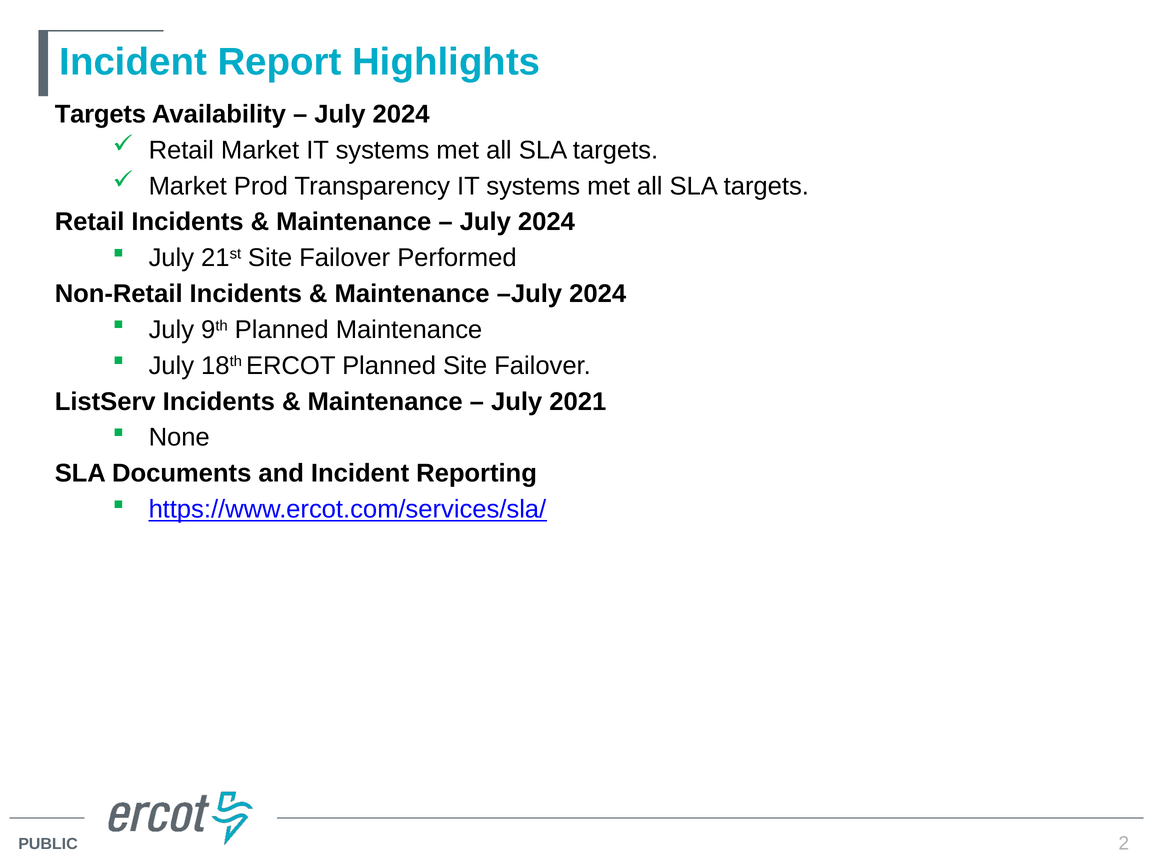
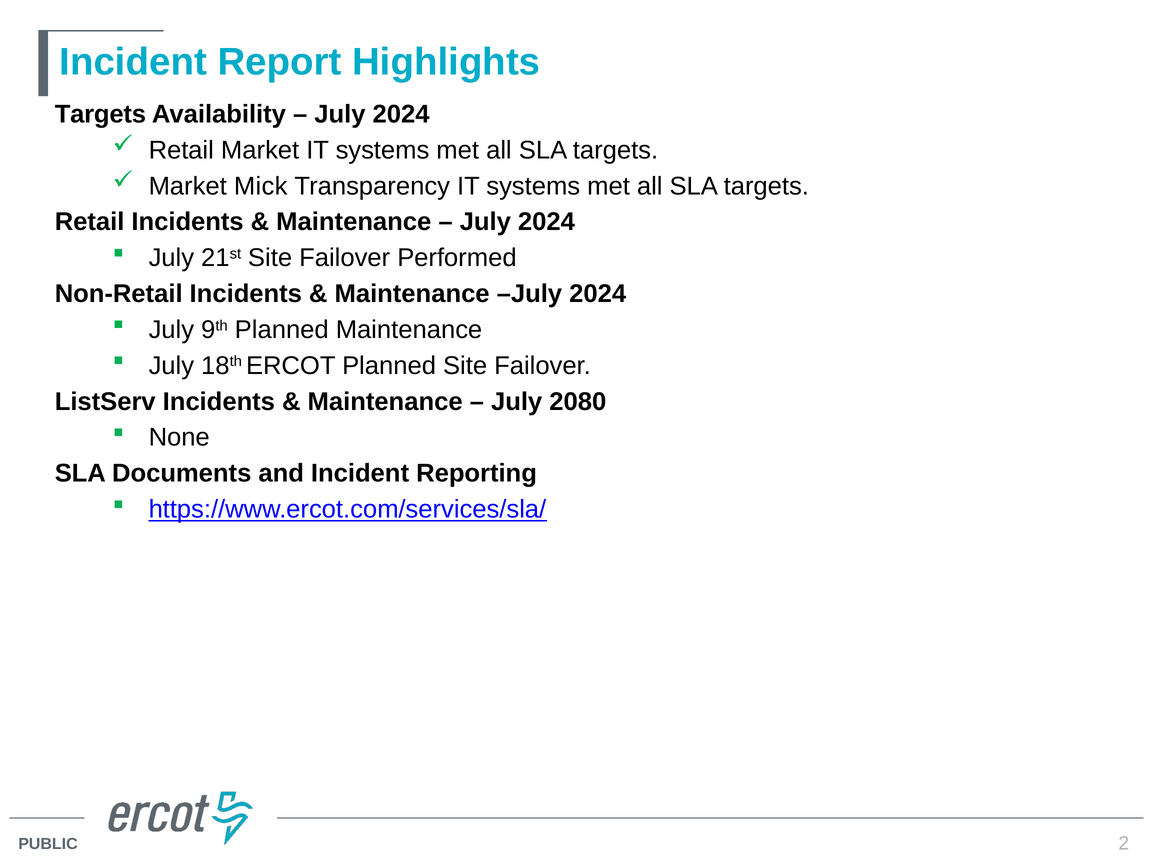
Prod: Prod -> Mick
2021: 2021 -> 2080
